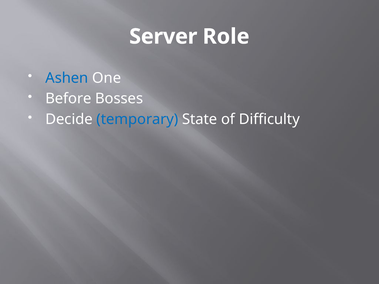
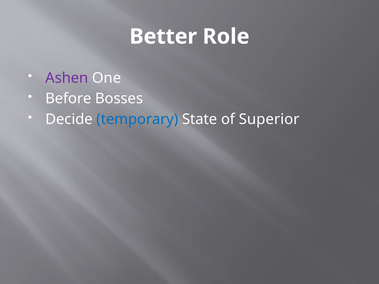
Server: Server -> Better
Ashen colour: blue -> purple
Difficulty: Difficulty -> Superior
